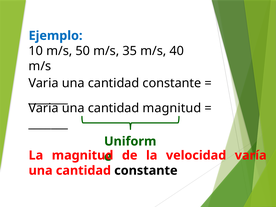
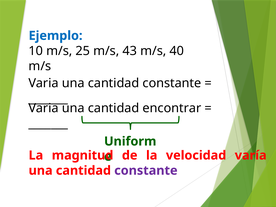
50: 50 -> 25
35: 35 -> 43
cantidad magnitud: magnitud -> encontrar
constante at (146, 171) colour: black -> purple
